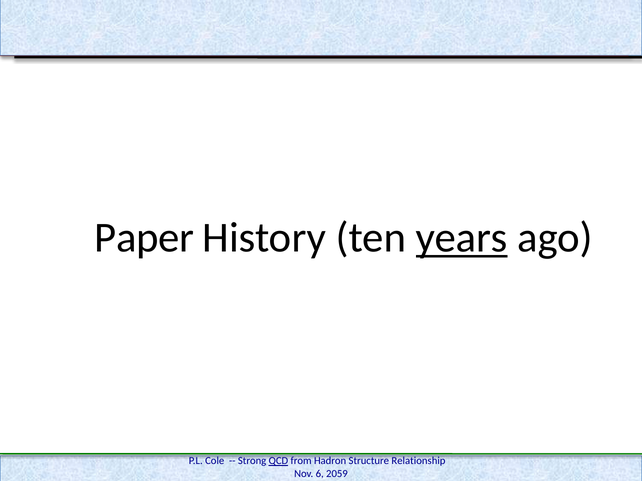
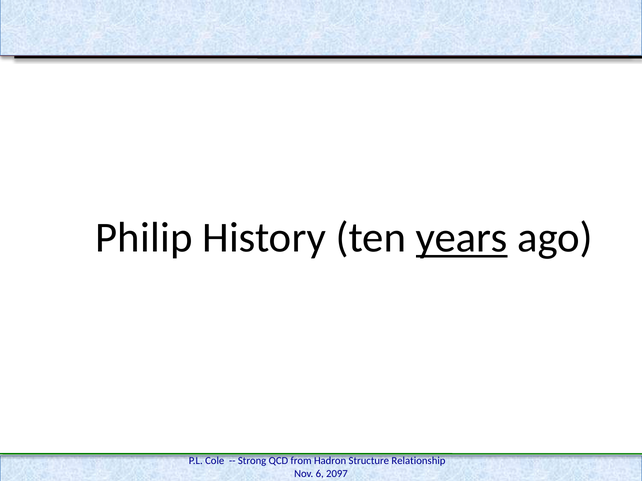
Paper: Paper -> Philip
QCD underline: present -> none
2059: 2059 -> 2097
